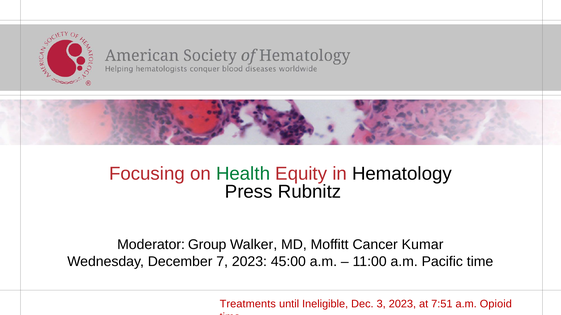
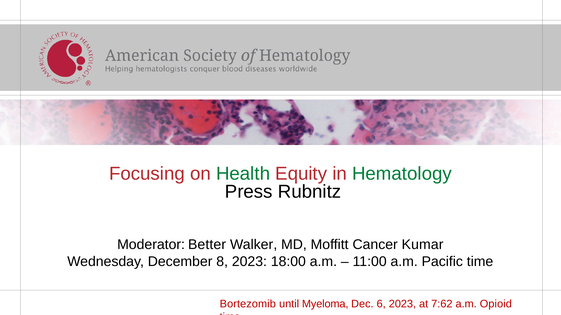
Hematology colour: black -> green
Group: Group -> Better
7: 7 -> 8
45:00: 45:00 -> 18:00
Treatments: Treatments -> Bortezomib
Ineligible: Ineligible -> Myeloma
3: 3 -> 6
7:51: 7:51 -> 7:62
